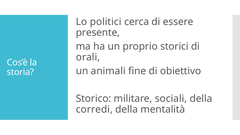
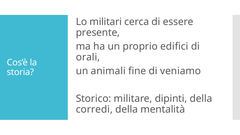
politici: politici -> militari
storici: storici -> edifici
obiettivo: obiettivo -> veniamo
sociali: sociali -> dipinti
